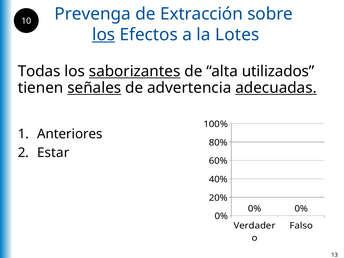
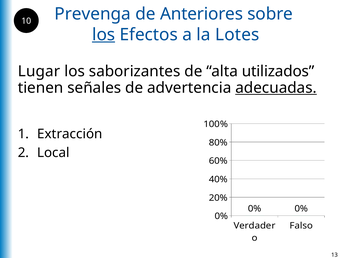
Extracción: Extracción -> Anteriores
Todas: Todas -> Lugar
saborizantes underline: present -> none
señales underline: present -> none
Anteriores: Anteriores -> Extracción
Estar: Estar -> Local
